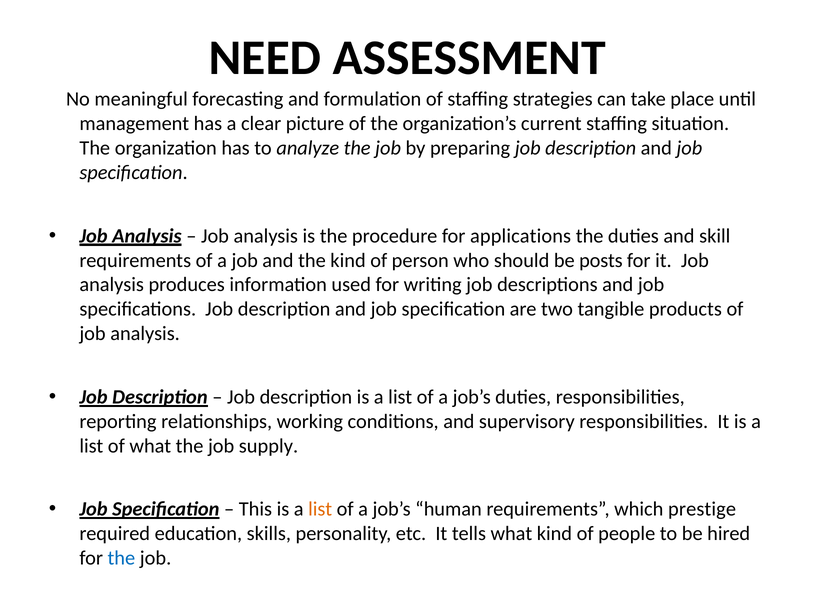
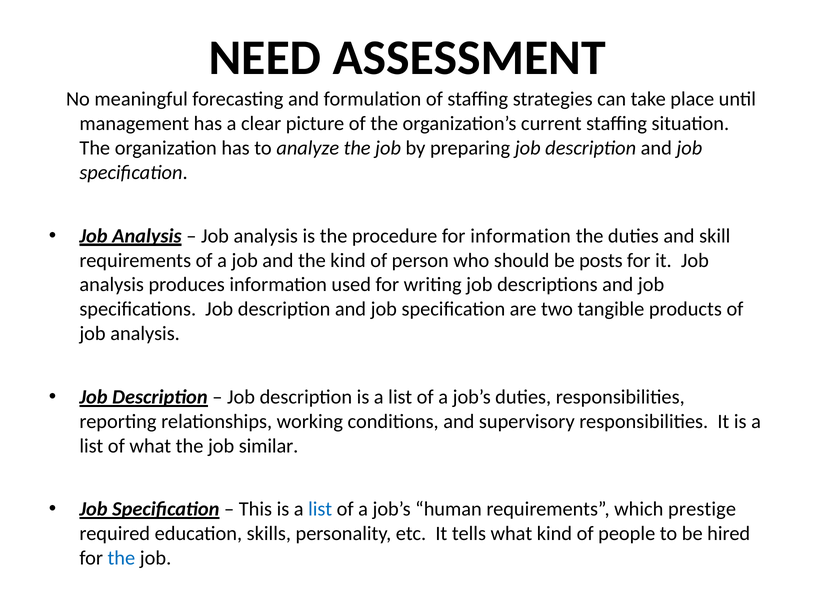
for applications: applications -> information
supply: supply -> similar
list at (320, 509) colour: orange -> blue
